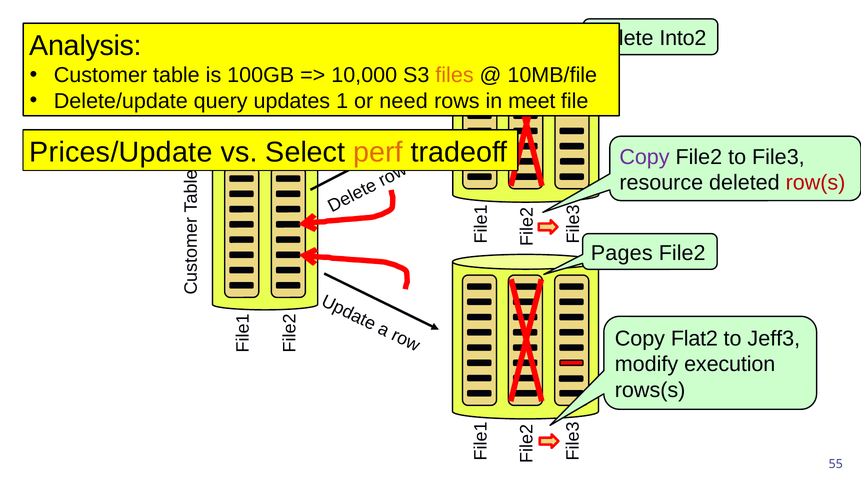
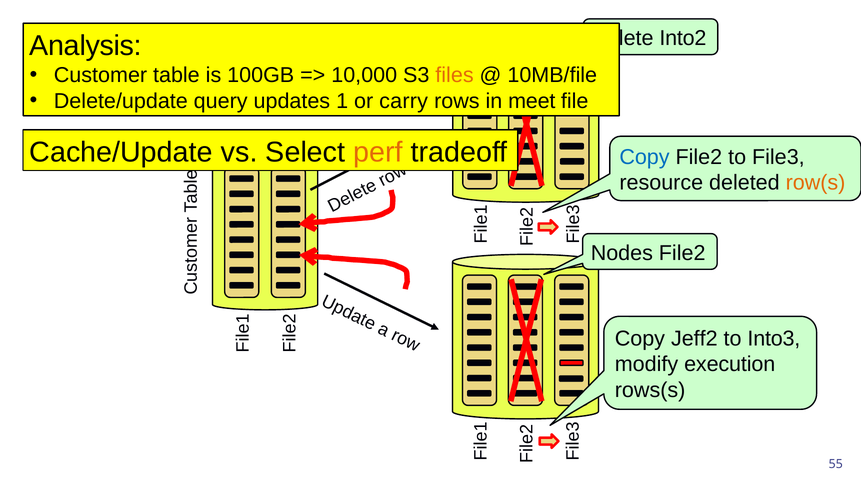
need: need -> carry
Prices/Update: Prices/Update -> Cache/Update
Copy at (644, 157) colour: purple -> blue
row(s colour: red -> orange
Pages: Pages -> Nodes
Flat2: Flat2 -> Jeff2
Jeff3: Jeff3 -> Into3
